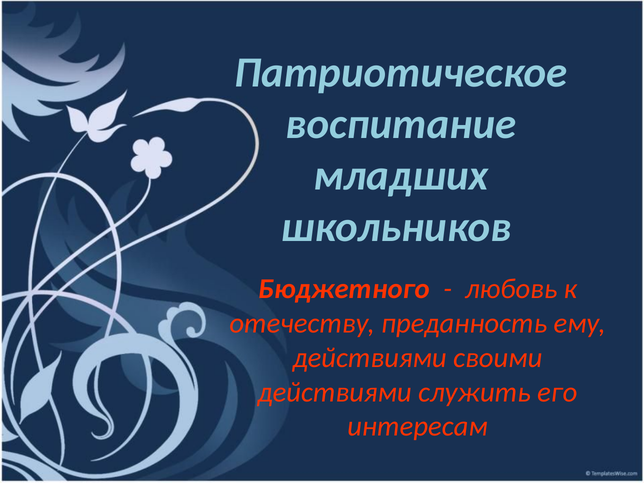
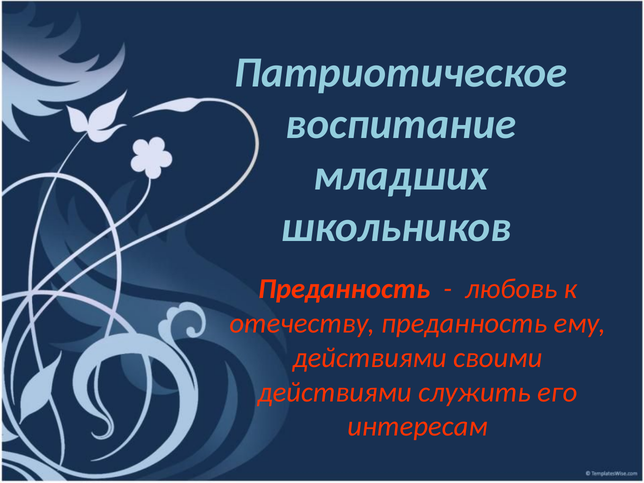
Бюджетного at (344, 289): Бюджетного -> Преданность
